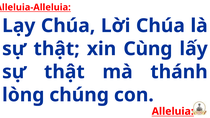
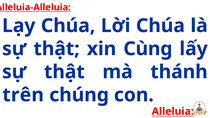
lòng: lòng -> trên
